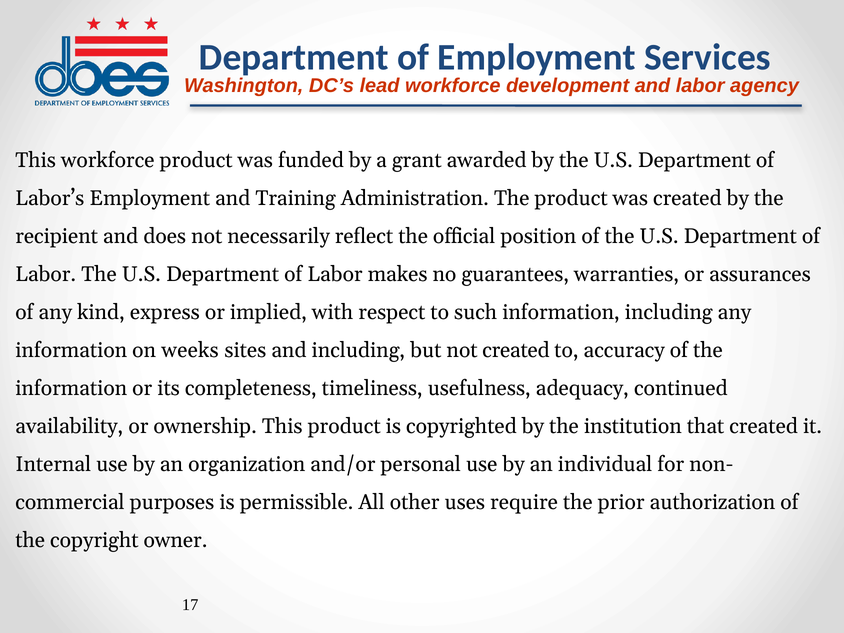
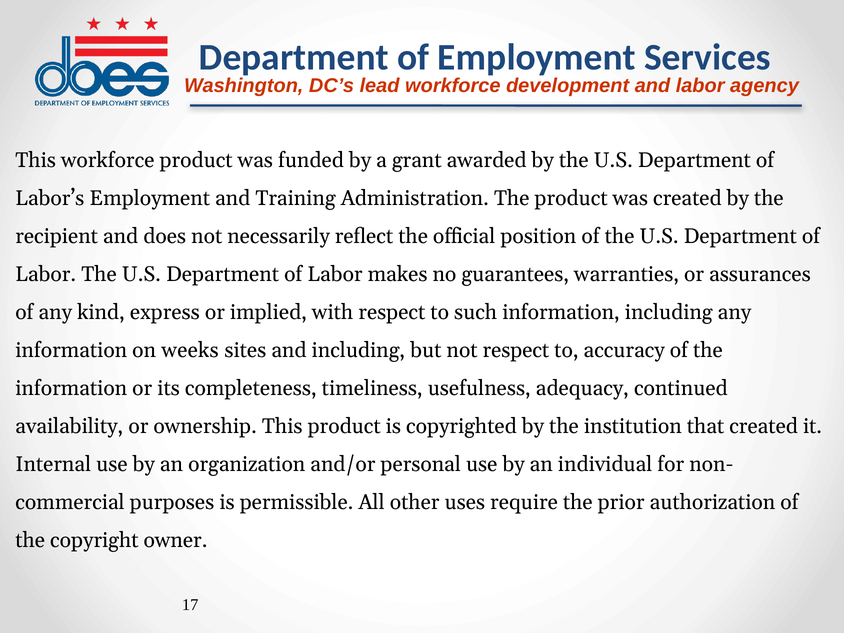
not created: created -> respect
